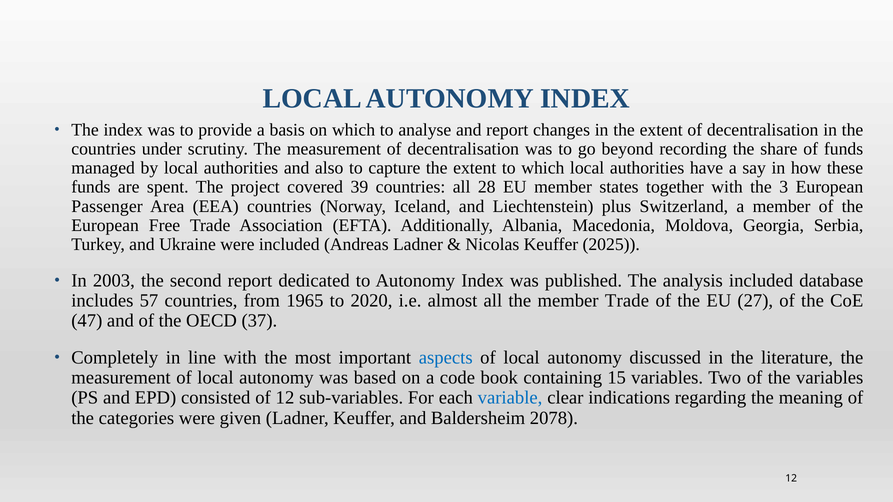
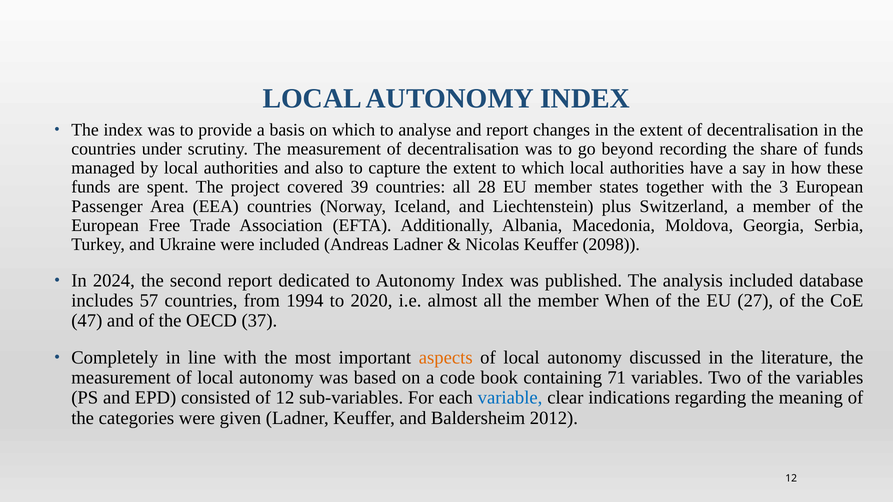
2025: 2025 -> 2098
2003: 2003 -> 2024
1965: 1965 -> 1994
member Trade: Trade -> When
aspects colour: blue -> orange
15: 15 -> 71
2078: 2078 -> 2012
